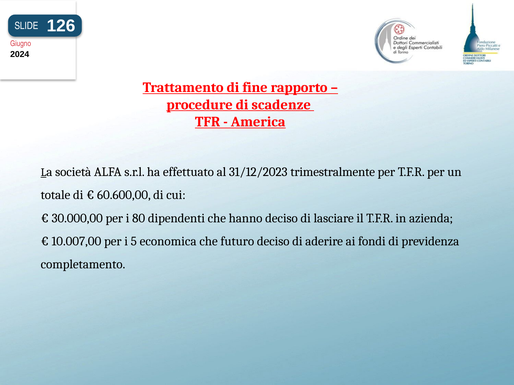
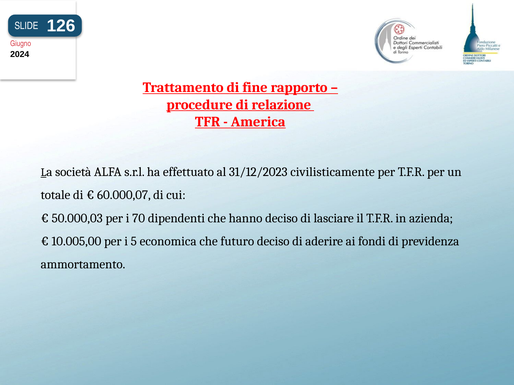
scadenze: scadenze -> relazione
trimestralmente: trimestralmente -> civilisticamente
60.600,00: 60.600,00 -> 60.000,07
30.000,00: 30.000,00 -> 50.000,03
80: 80 -> 70
10.007,00: 10.007,00 -> 10.005,00
completamento: completamento -> ammortamento
